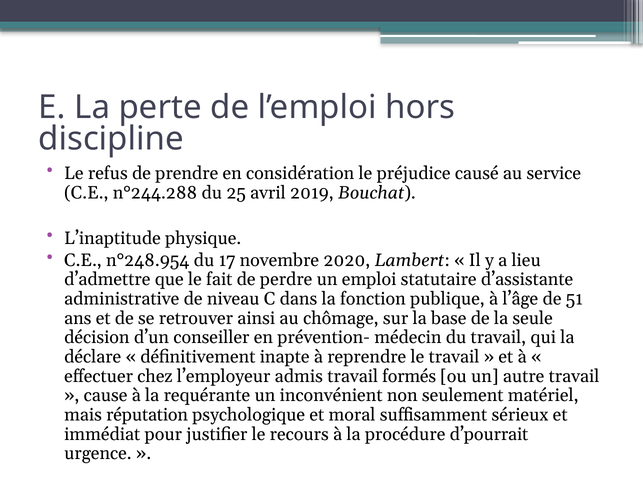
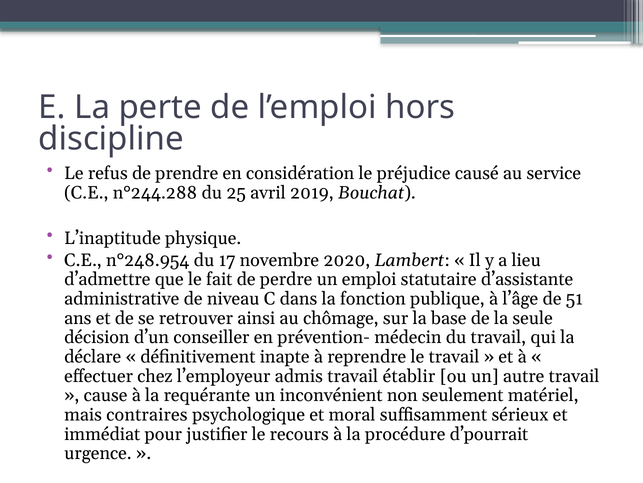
formés: formés -> établir
réputation: réputation -> contraires
